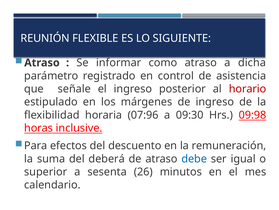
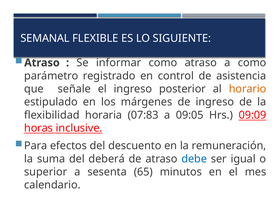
REUNIÓN: REUNIÓN -> SEMANAL
a dicha: dicha -> como
horario colour: red -> orange
07:96: 07:96 -> 07:83
09:30: 09:30 -> 09:05
09:98: 09:98 -> 09:09
26: 26 -> 65
